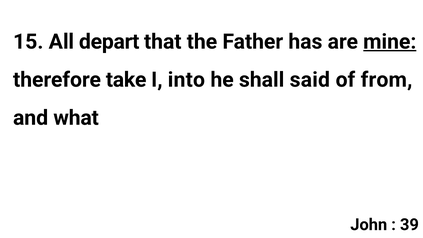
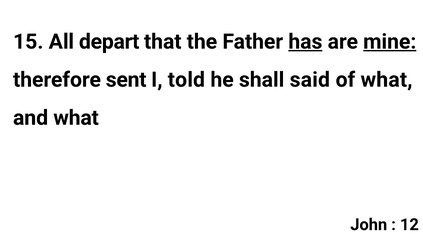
has underline: none -> present
take: take -> sent
into: into -> told
of from: from -> what
39: 39 -> 12
